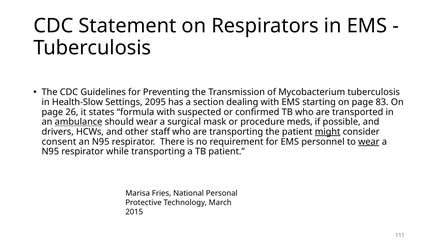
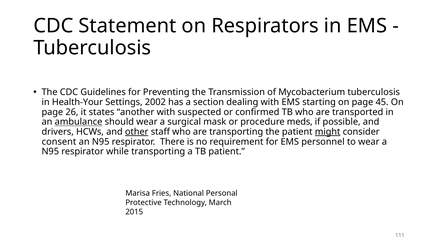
Health-Slow: Health-Slow -> Health-Your
2095: 2095 -> 2002
83: 83 -> 45
formula: formula -> another
other underline: none -> present
wear at (369, 141) underline: present -> none
